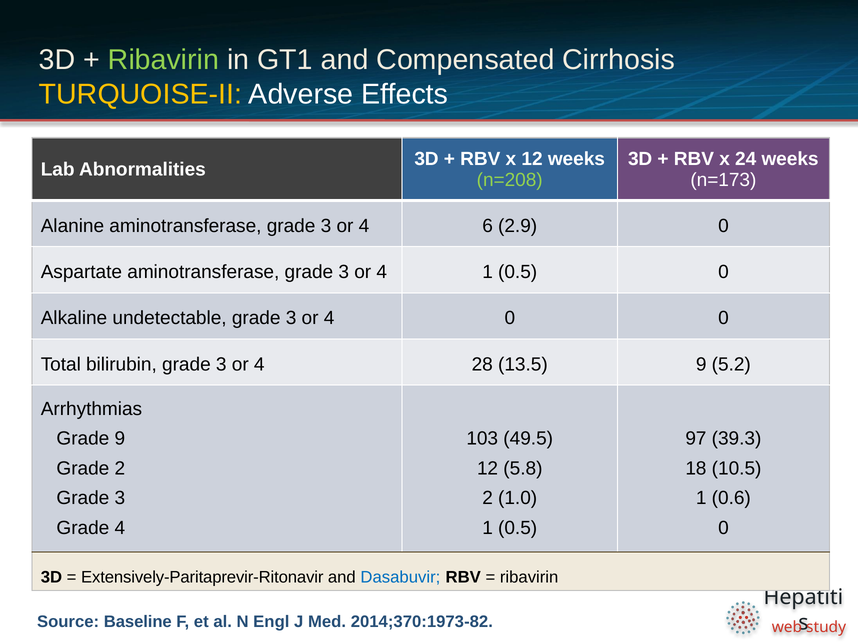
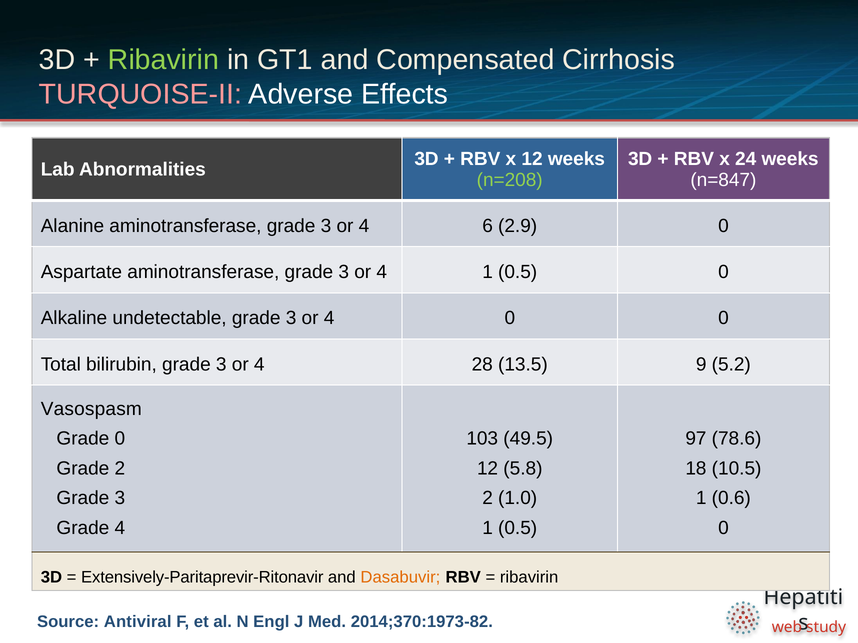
TURQUOISE-II colour: yellow -> pink
n=173: n=173 -> n=847
Arrhythmias: Arrhythmias -> Vasospasm
Grade 9: 9 -> 0
39.3: 39.3 -> 78.6
Dasabuvir colour: blue -> orange
Baseline: Baseline -> Antiviral
